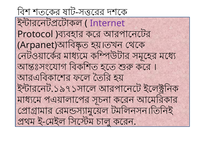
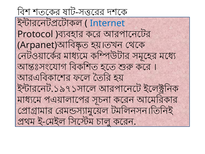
Internet colour: purple -> blue
